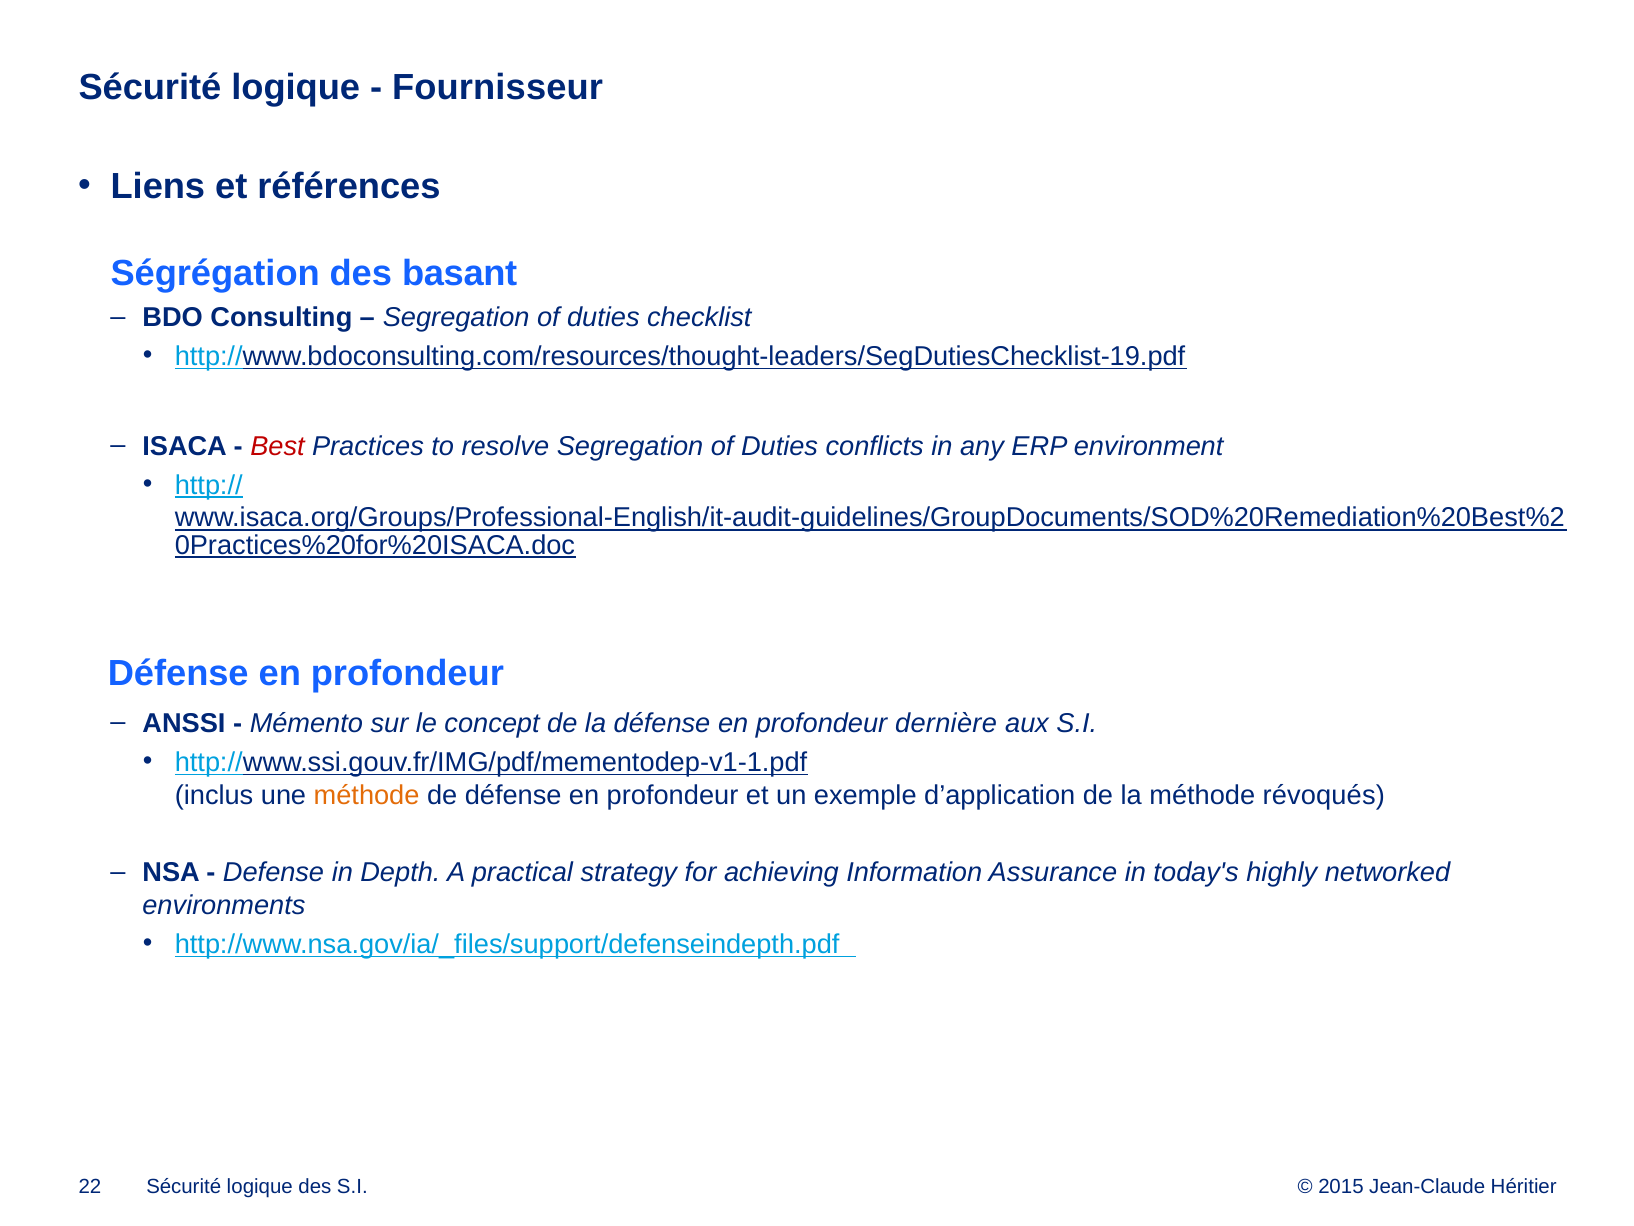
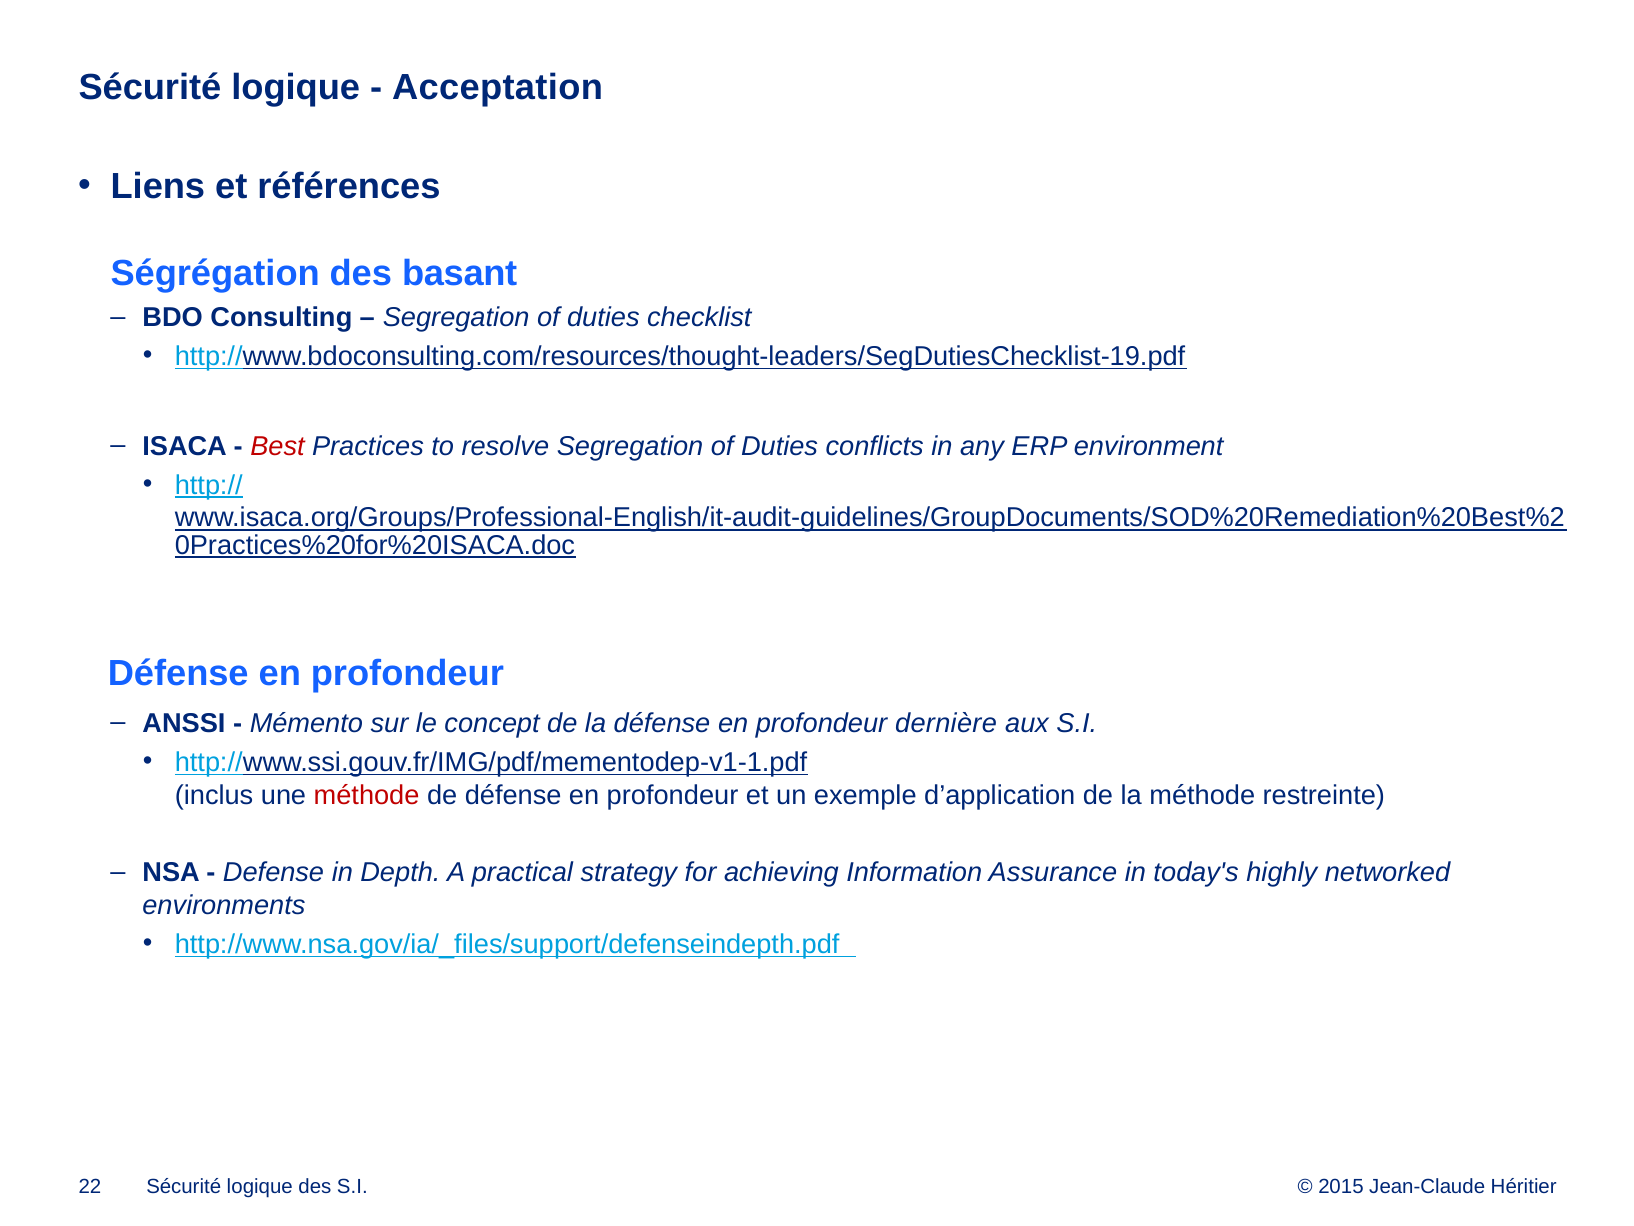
Fournisseur: Fournisseur -> Acceptation
méthode at (367, 795) colour: orange -> red
révoqués: révoqués -> restreinte
